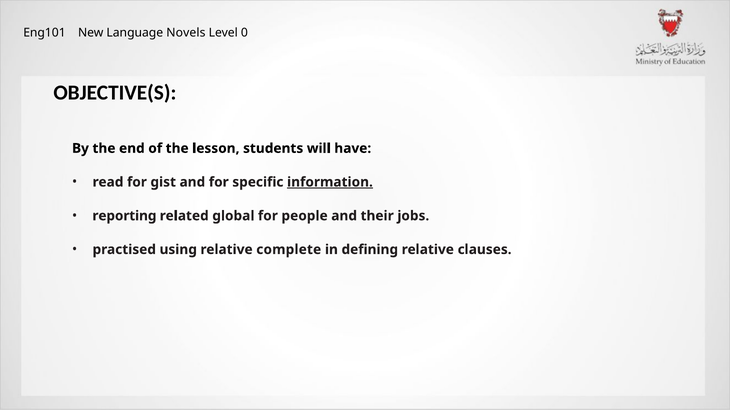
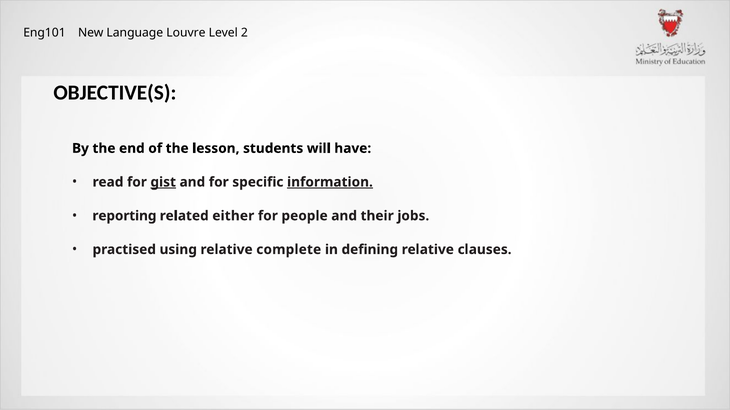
Novels: Novels -> Louvre
0: 0 -> 2
gist underline: none -> present
global: global -> either
